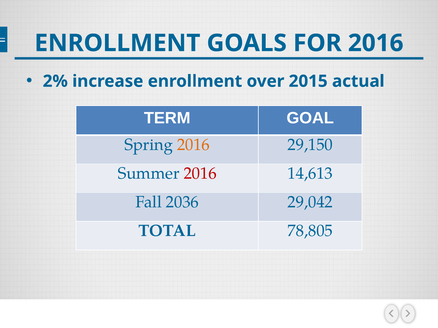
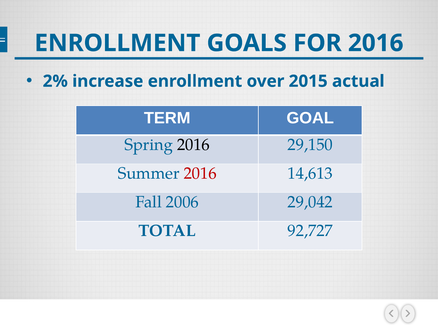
2016 at (193, 145) colour: orange -> black
2036: 2036 -> 2006
78,805: 78,805 -> 92,727
